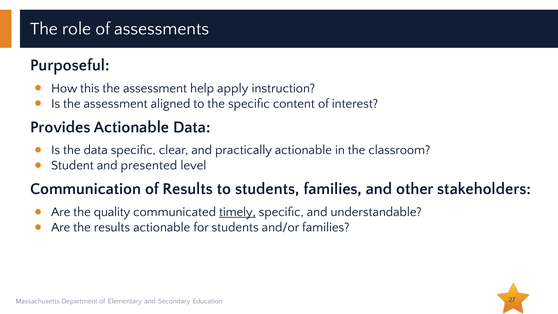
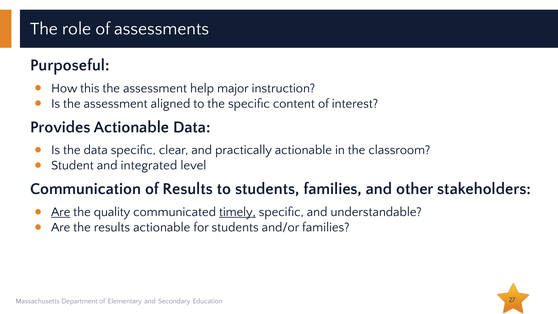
apply: apply -> major
presented: presented -> integrated
Are at (61, 212) underline: none -> present
